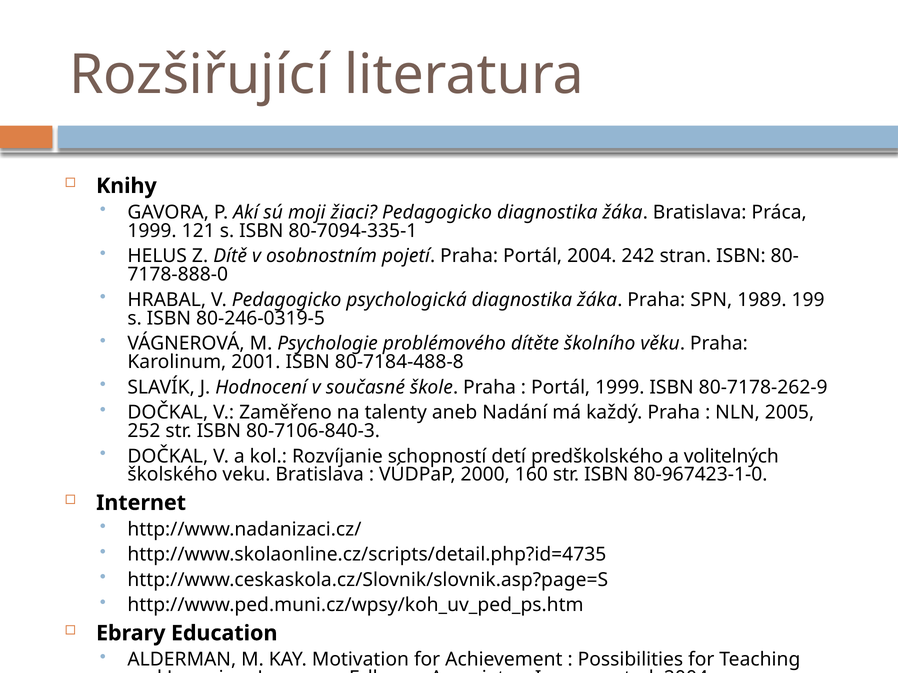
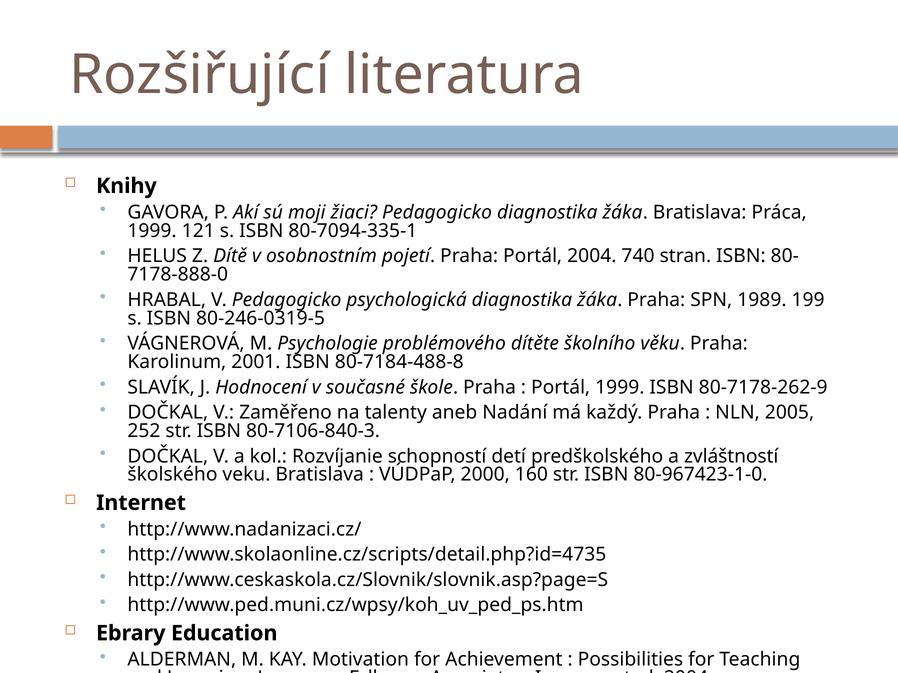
242: 242 -> 740
volitelných: volitelných -> zvláštností
